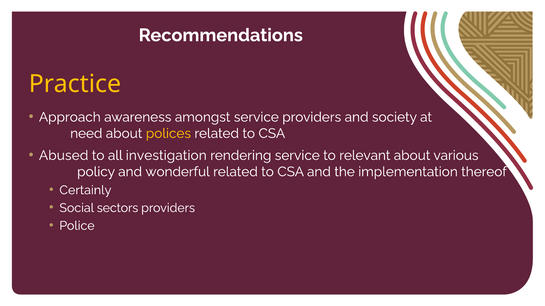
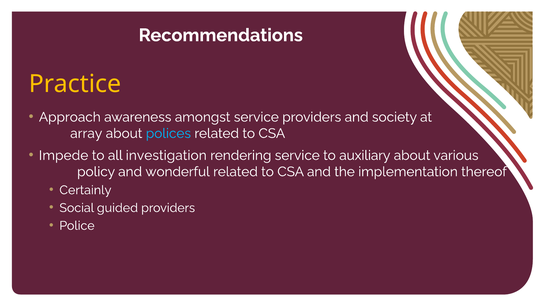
need: need -> array
polices colour: yellow -> light blue
Abused: Abused -> Impede
relevant: relevant -> auxiliary
sectors: sectors -> guided
